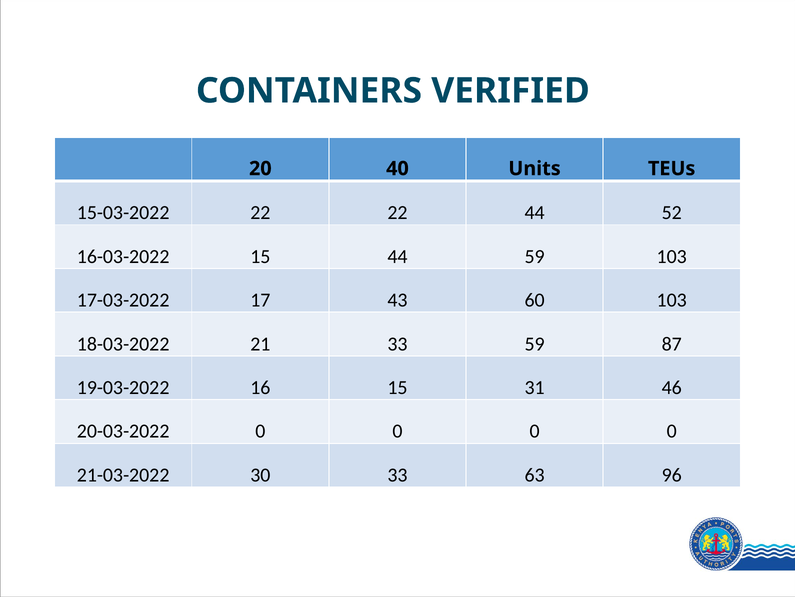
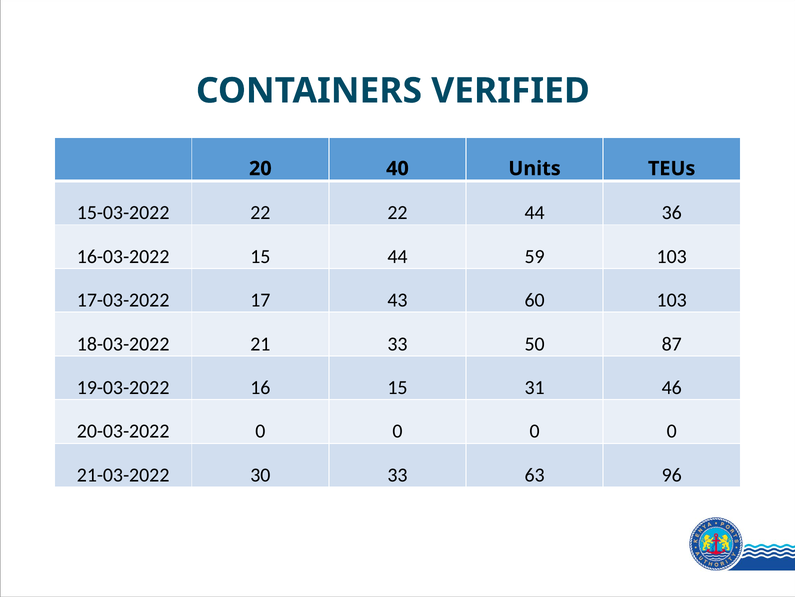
52: 52 -> 36
33 59: 59 -> 50
